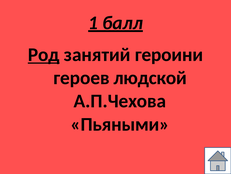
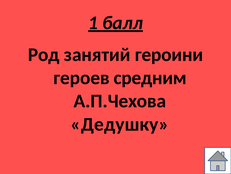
Род underline: present -> none
людской: людской -> средним
Пьяными: Пьяными -> Дедушку
